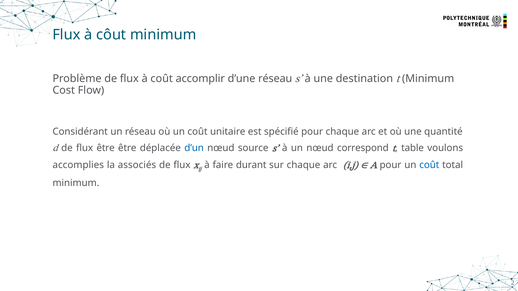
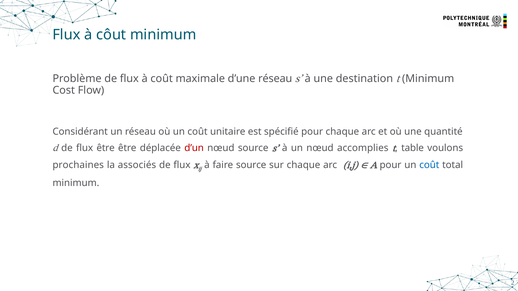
accomplir: accomplir -> maximale
d’un colour: blue -> red
correspond: correspond -> accomplies
accomplies: accomplies -> prochaines
faire durant: durant -> source
